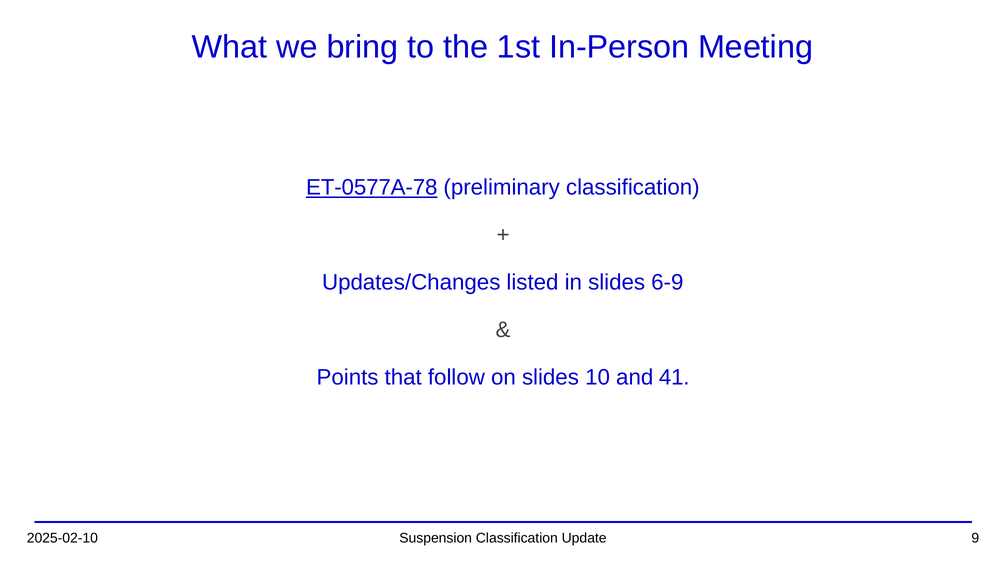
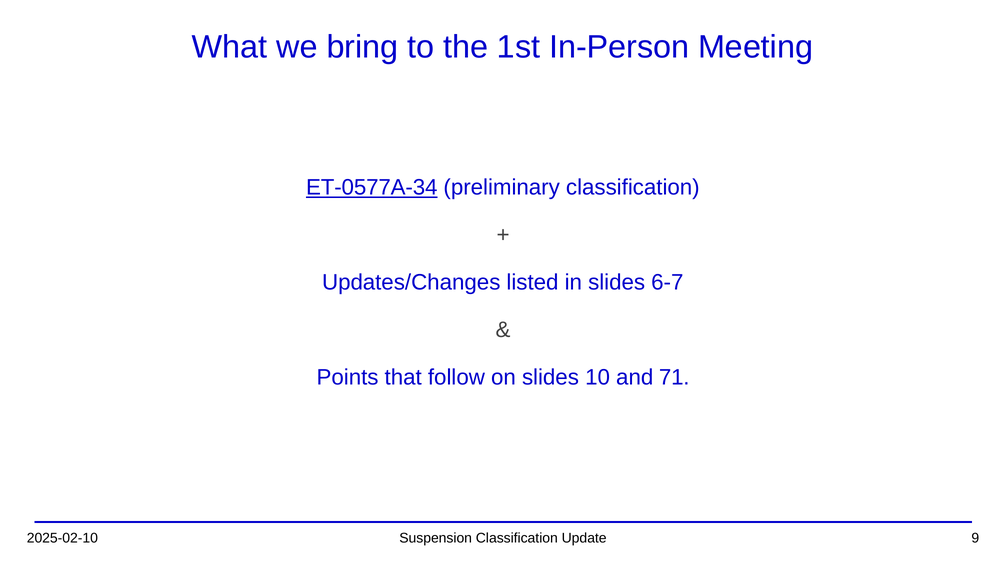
ET-0577A-78: ET-0577A-78 -> ET-0577A-34
6-9: 6-9 -> 6-7
41: 41 -> 71
